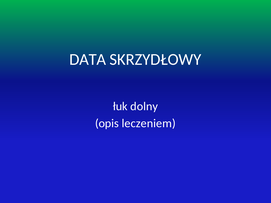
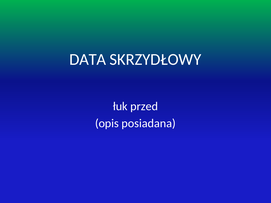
dolny: dolny -> przed
leczeniem: leczeniem -> posiadana
